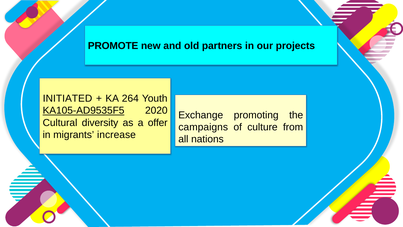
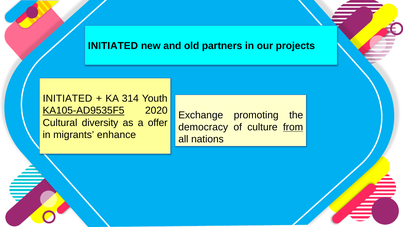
PROMOTE at (113, 46): PROMOTE -> INITIATED
264: 264 -> 314
campaigns: campaigns -> democracy
from underline: none -> present
increase: increase -> enhance
